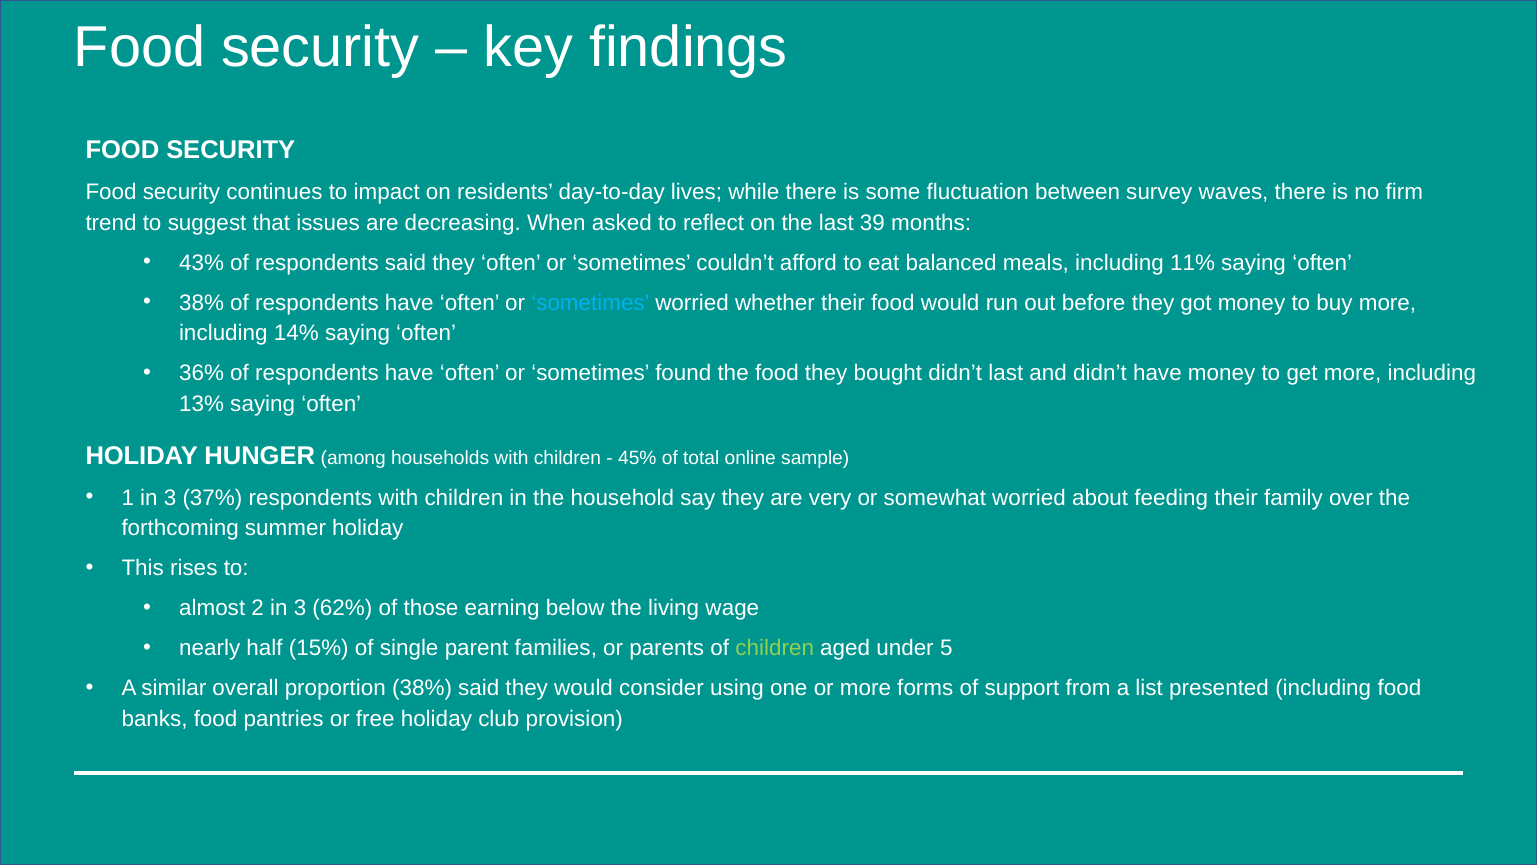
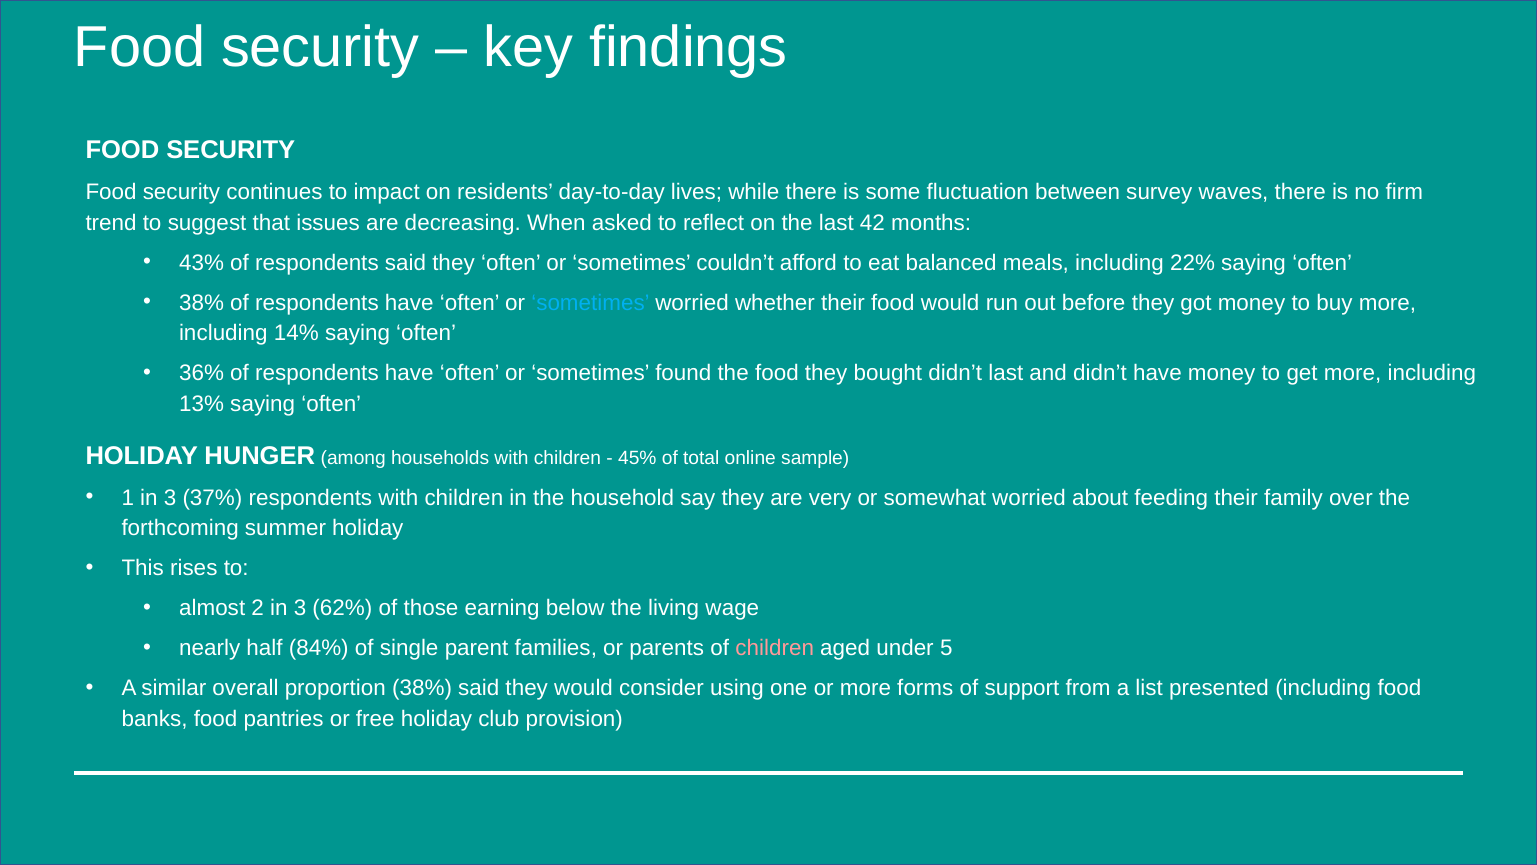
39: 39 -> 42
11%: 11% -> 22%
15%: 15% -> 84%
children at (775, 648) colour: light green -> pink
